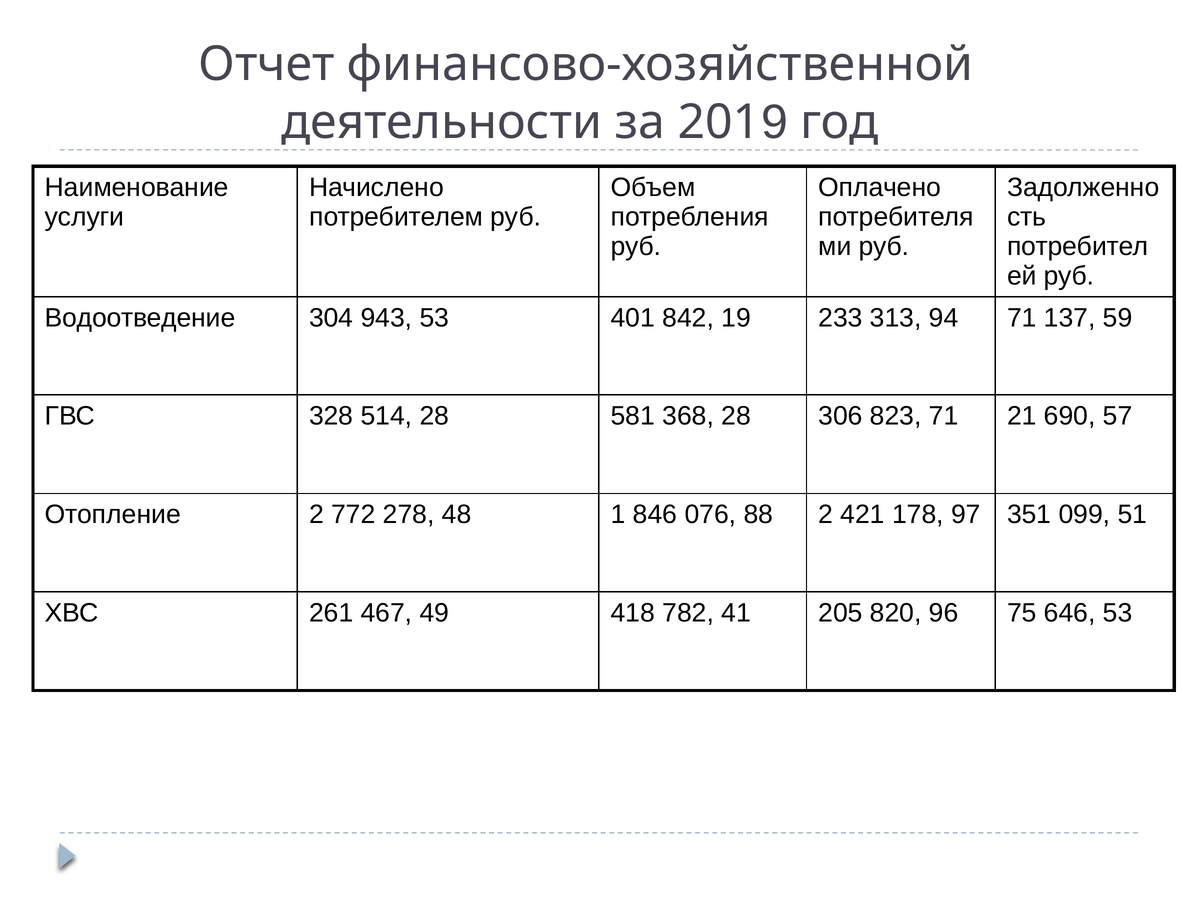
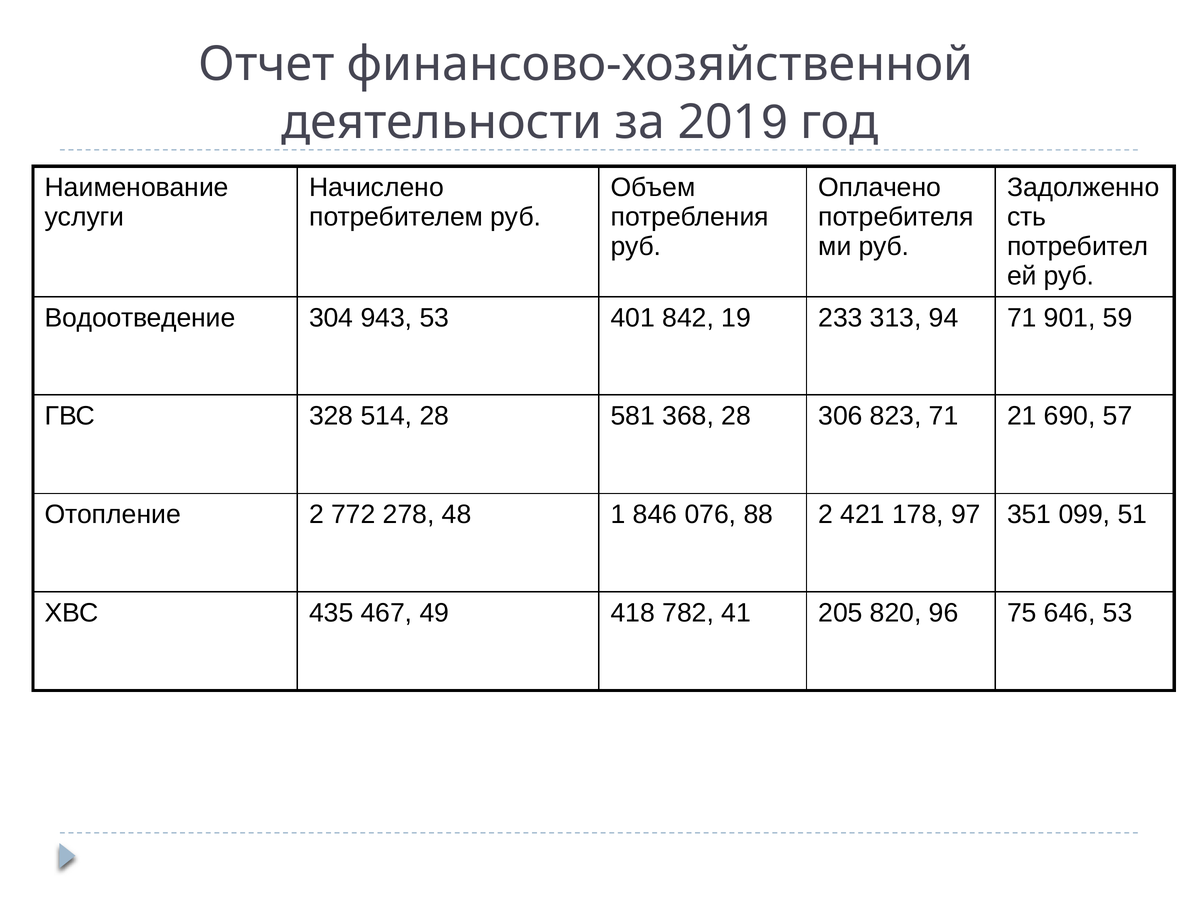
137: 137 -> 901
261: 261 -> 435
